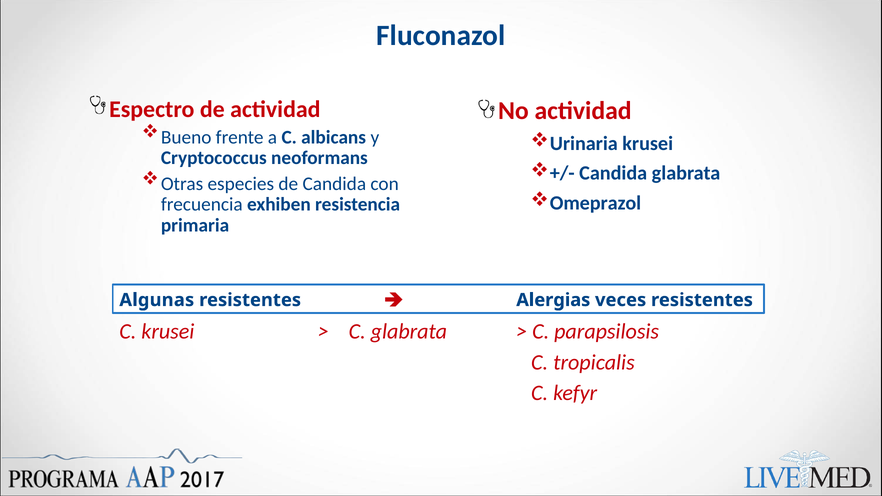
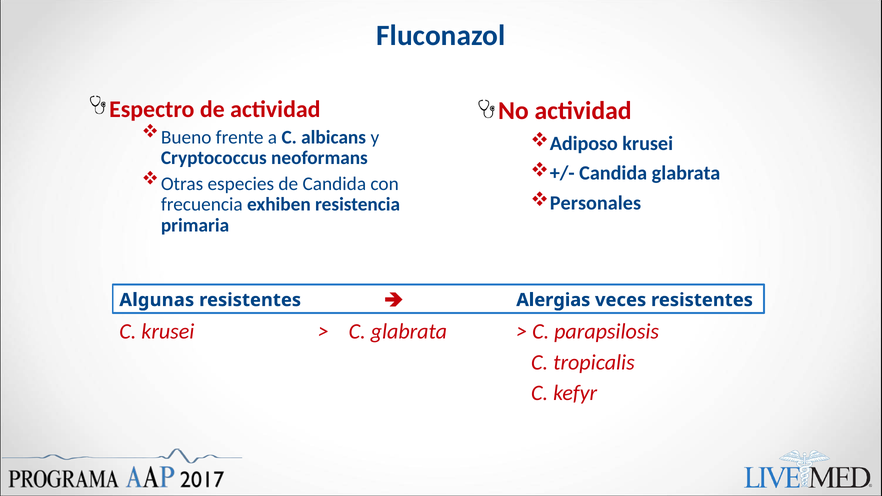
Urinaria: Urinaria -> Adiposo
Omeprazol: Omeprazol -> Personales
